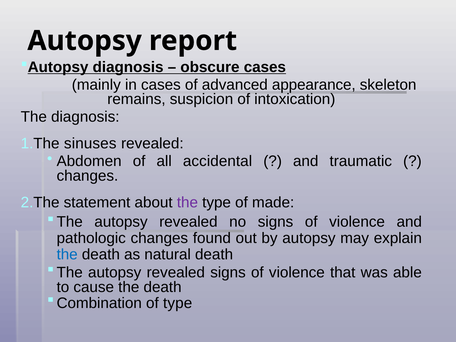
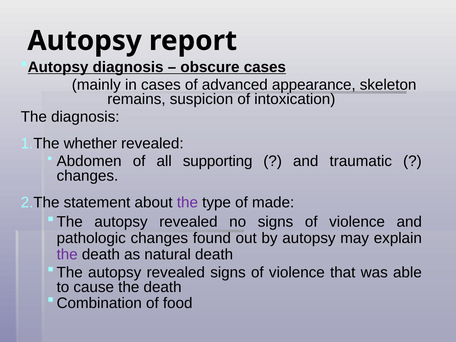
sinuses: sinuses -> whether
accidental: accidental -> supporting
the at (67, 255) colour: blue -> purple
of type: type -> food
